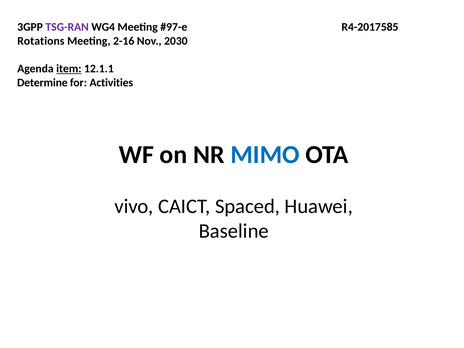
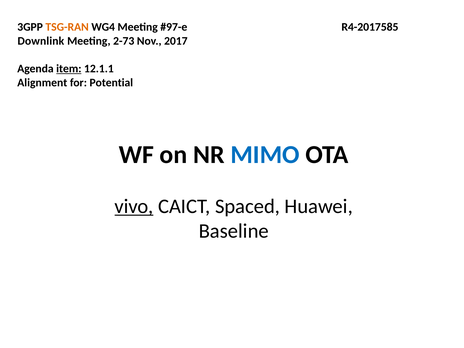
TSG-RAN colour: purple -> orange
Rotations: Rotations -> Downlink
2-16: 2-16 -> 2-73
2030: 2030 -> 2017
Determine: Determine -> Alignment
Activities: Activities -> Potential
vivo underline: none -> present
